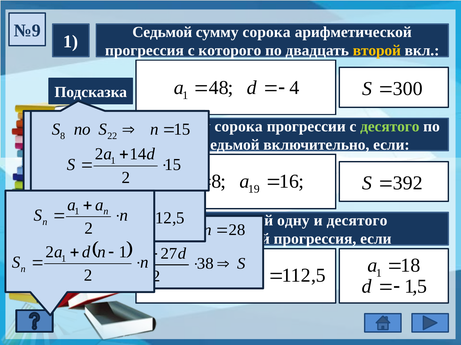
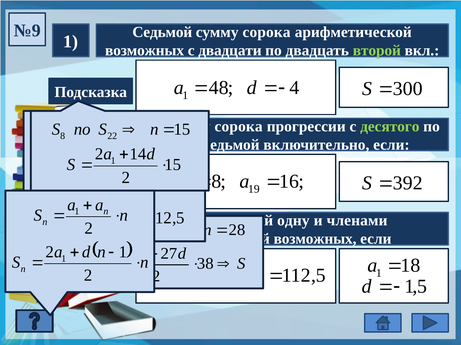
прогрессия at (144, 51): прогрессия -> возможных
которого: которого -> двадцати
второй colour: yellow -> light green
и десятого: десятого -> членами
прогрессия at (315, 239): прогрессия -> возможных
